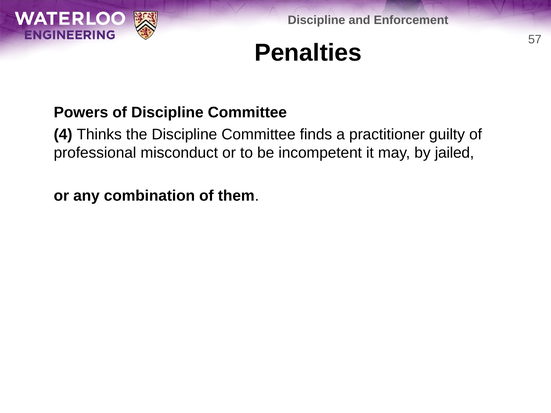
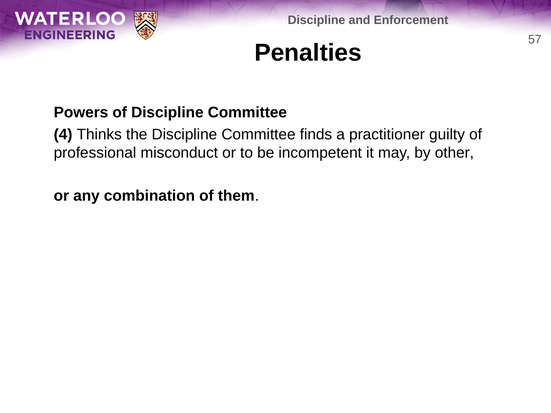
jailed: jailed -> other
